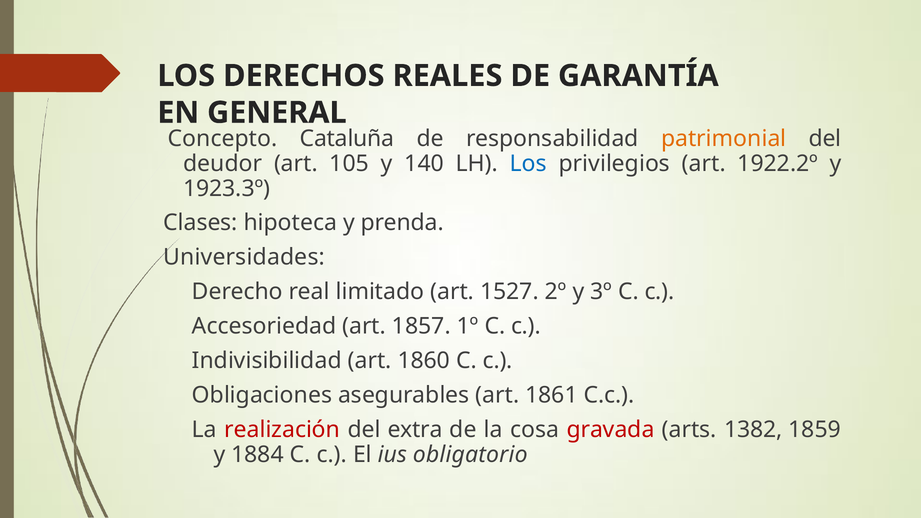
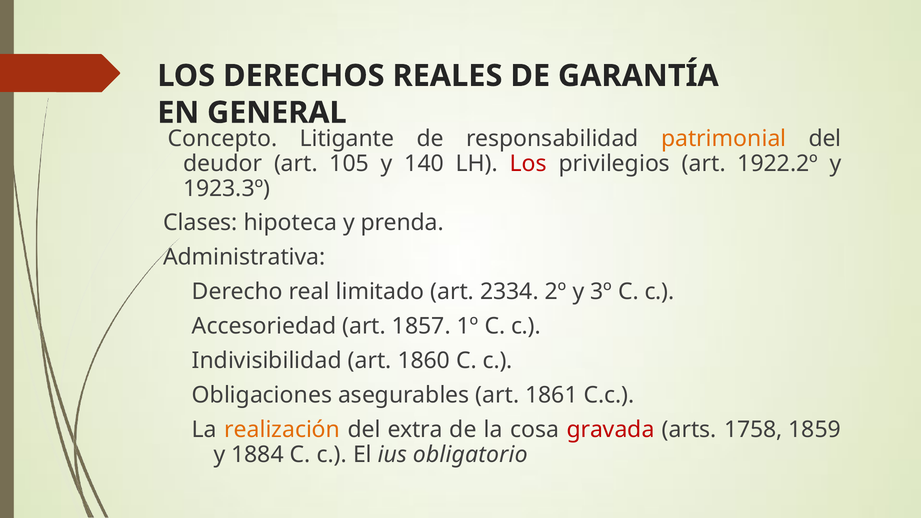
Cataluña: Cataluña -> Litigante
Los at (528, 164) colour: blue -> red
Universidades: Universidades -> Administrativa
1527: 1527 -> 2334
realización colour: red -> orange
1382: 1382 -> 1758
